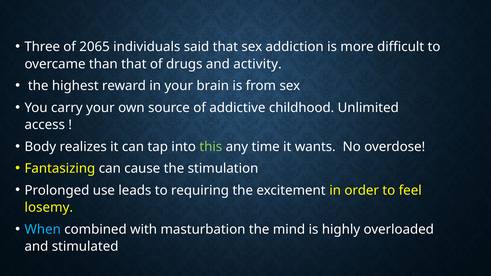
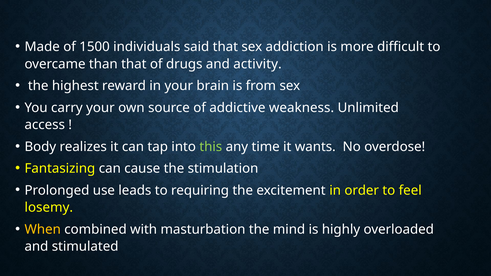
Three: Three -> Made
2065: 2065 -> 1500
childhood: childhood -> weakness
When colour: light blue -> yellow
